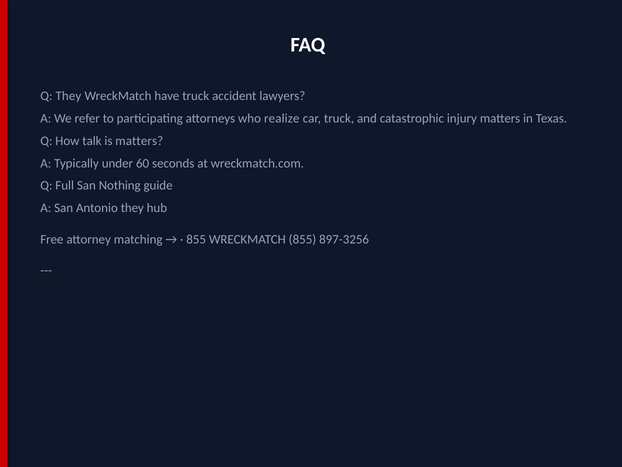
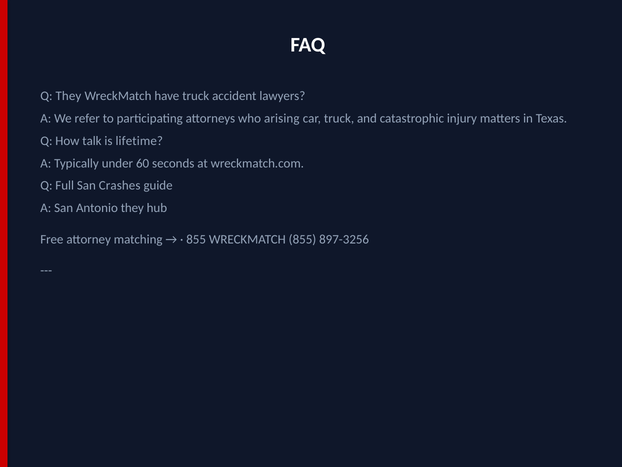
realize: realize -> arising
is matters: matters -> lifetime
Nothing: Nothing -> Crashes
